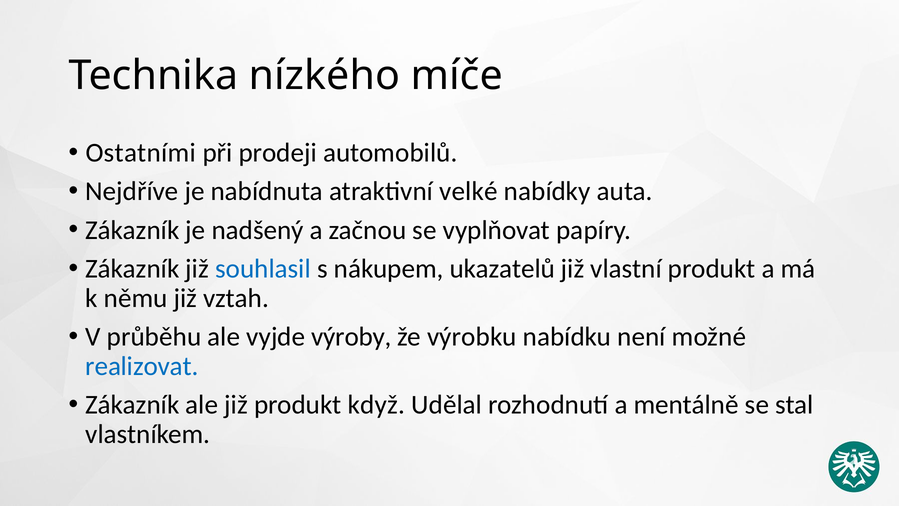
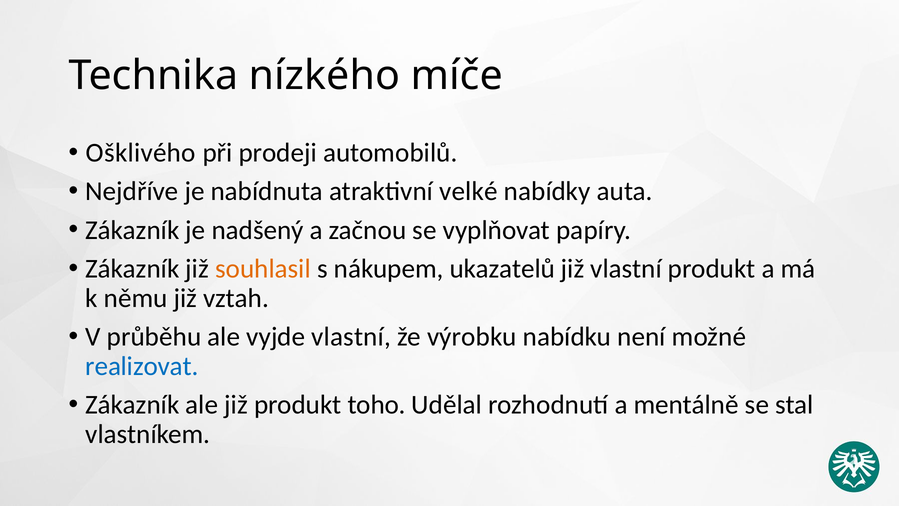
Ostatními: Ostatními -> Ošklivého
souhlasil colour: blue -> orange
vyjde výroby: výroby -> vlastní
když: když -> toho
